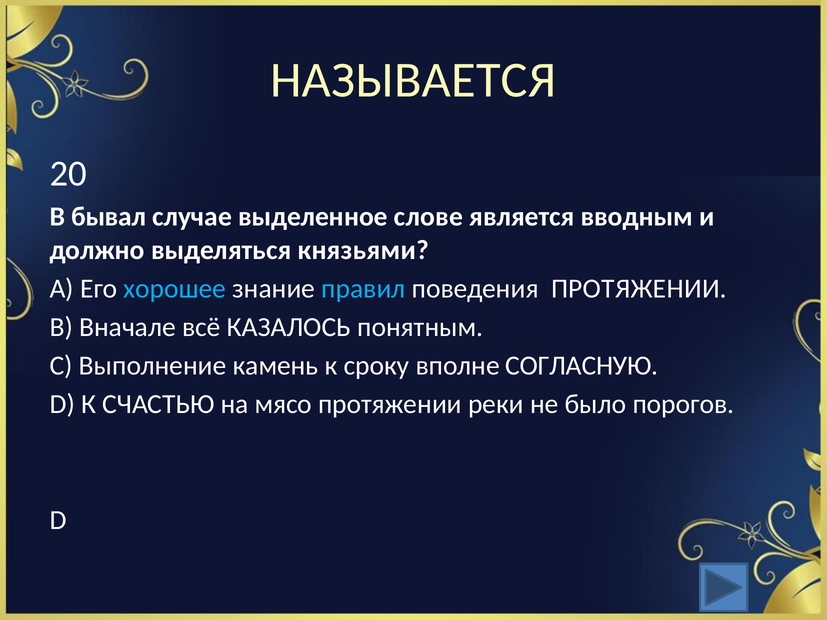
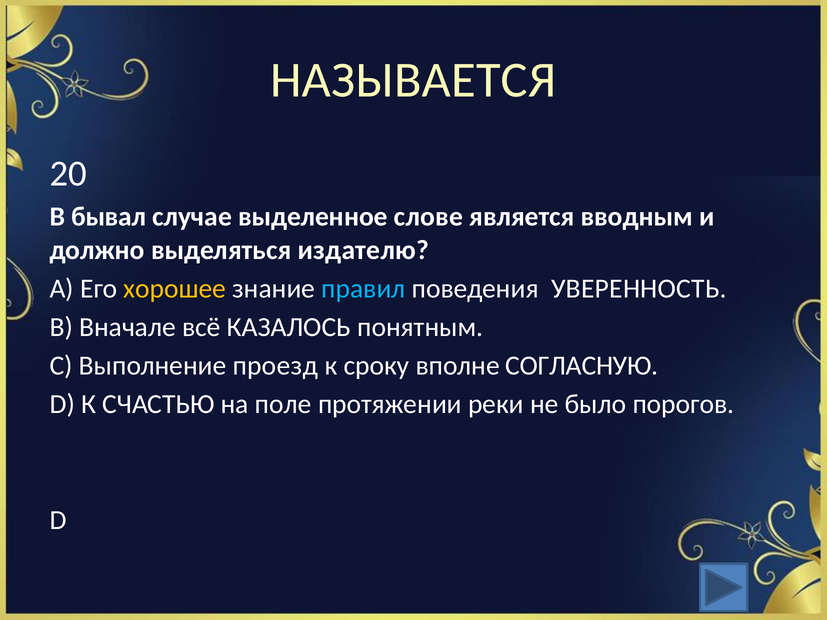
князьями: князьями -> издателю
хорошее colour: light blue -> yellow
поведения ПРОТЯЖЕНИИ: ПРОТЯЖЕНИИ -> УВЕРЕННОСТЬ
камень: камень -> проезд
мясо: мясо -> поле
